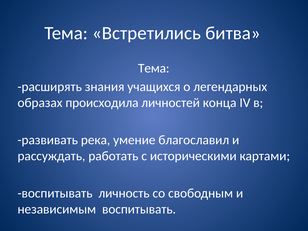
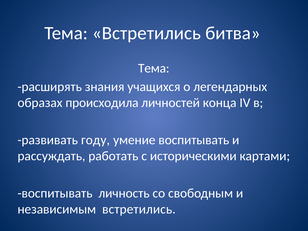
река: река -> году
умение благославил: благославил -> воспитывать
независимым воспитывать: воспитывать -> встретились
